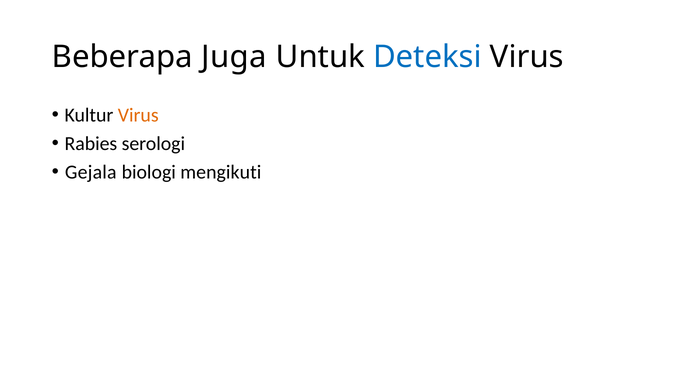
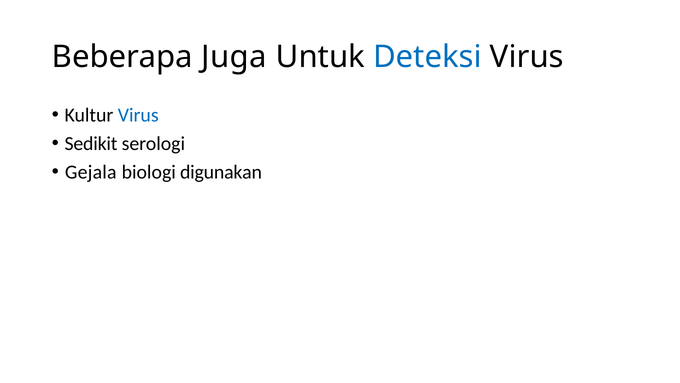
Virus at (138, 115) colour: orange -> blue
Rabies: Rabies -> Sedikit
mengikuti: mengikuti -> digunakan
